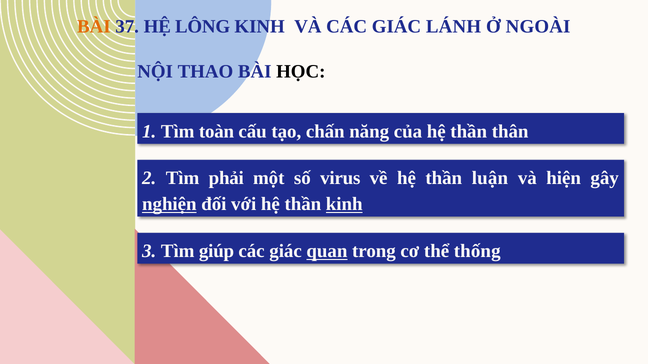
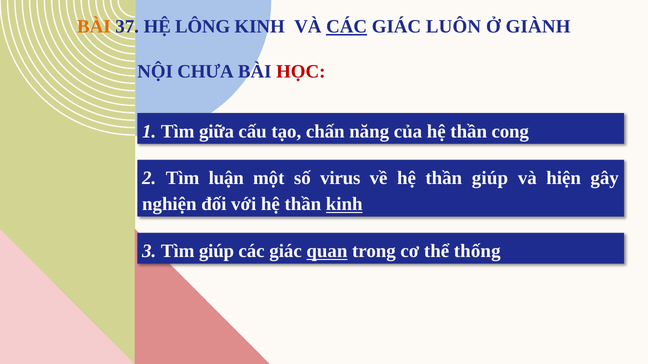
CÁC at (347, 27) underline: none -> present
LÁNH: LÁNH -> LUÔN
NGOÀI: NGOÀI -> GIÀNH
THAO: THAO -> CHƯA
HỌC colour: black -> red
toàn: toàn -> giữa
thân: thân -> cong
phải: phải -> luận
thần luận: luận -> giúp
nghiện underline: present -> none
